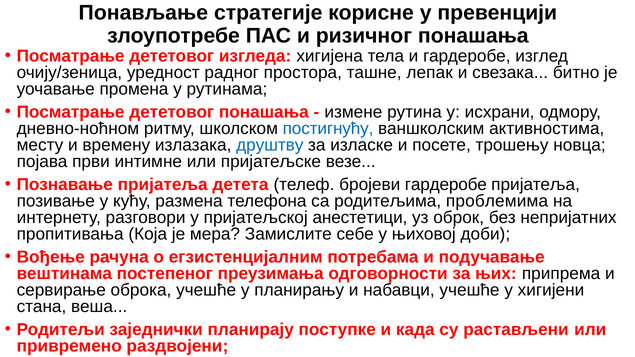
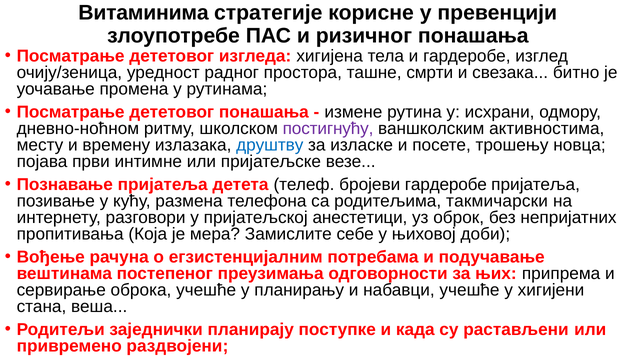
Понављање: Понављање -> Витаминима
лепак: лепак -> смрти
постигнућу colour: blue -> purple
проблемима: проблемима -> такмичарски
